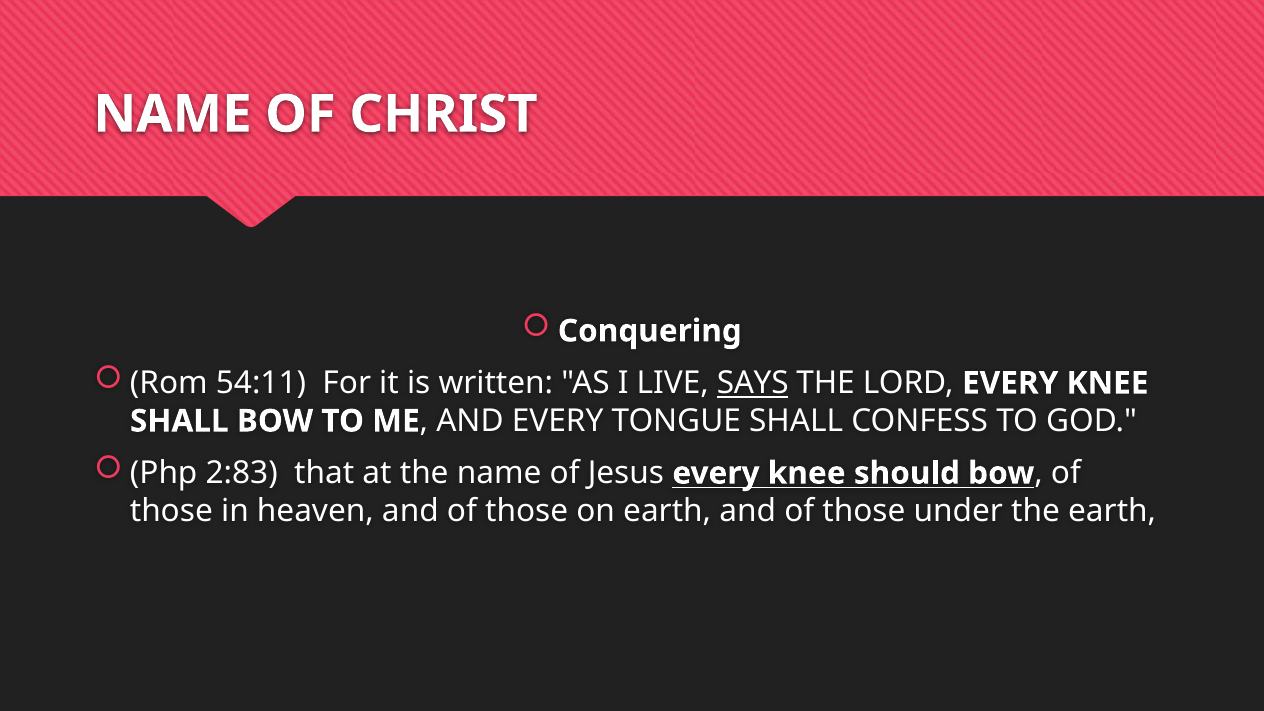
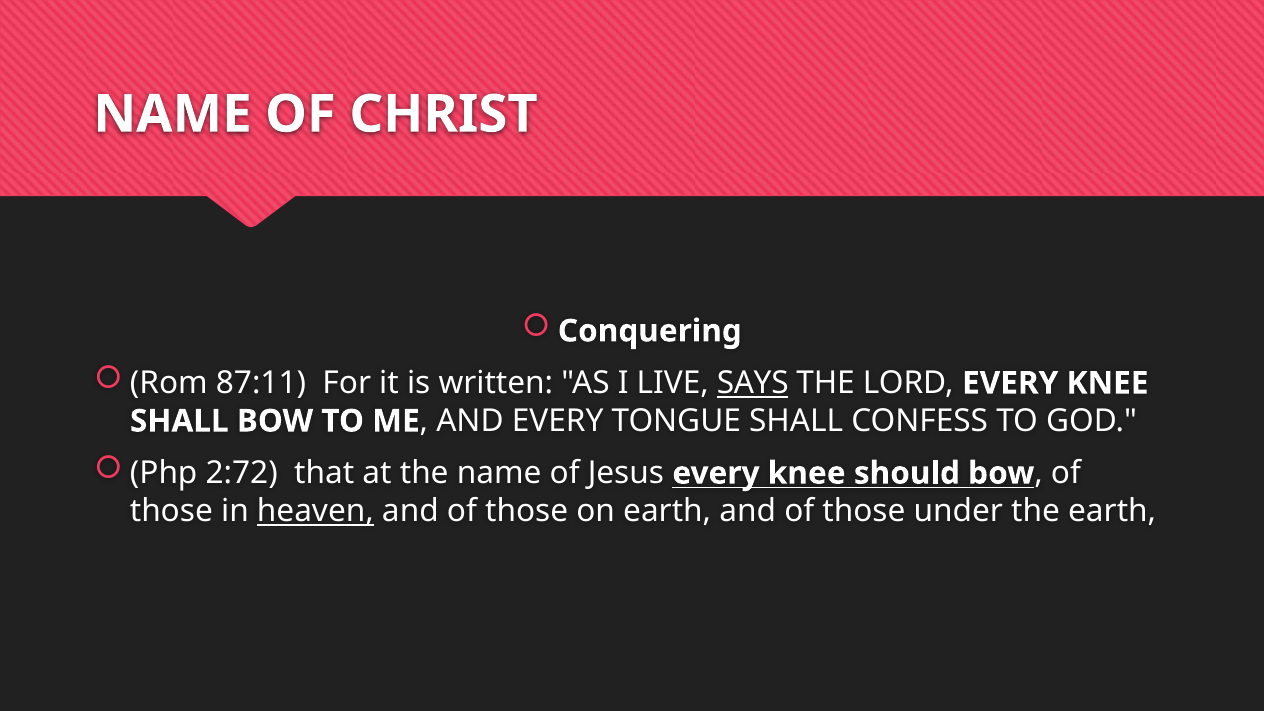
54:11: 54:11 -> 87:11
2:83: 2:83 -> 2:72
heaven underline: none -> present
